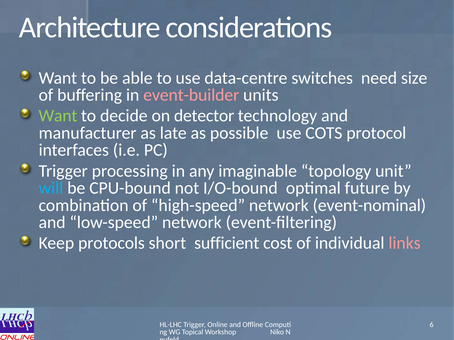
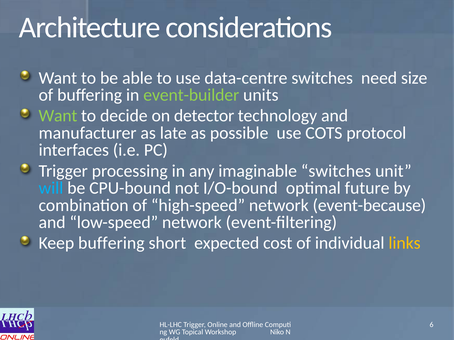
event-builder colour: pink -> light green
imaginable topology: topology -> switches
event-nominal: event-nominal -> event-because
Keep protocols: protocols -> buffering
sufficient: sufficient -> expected
links colour: pink -> yellow
